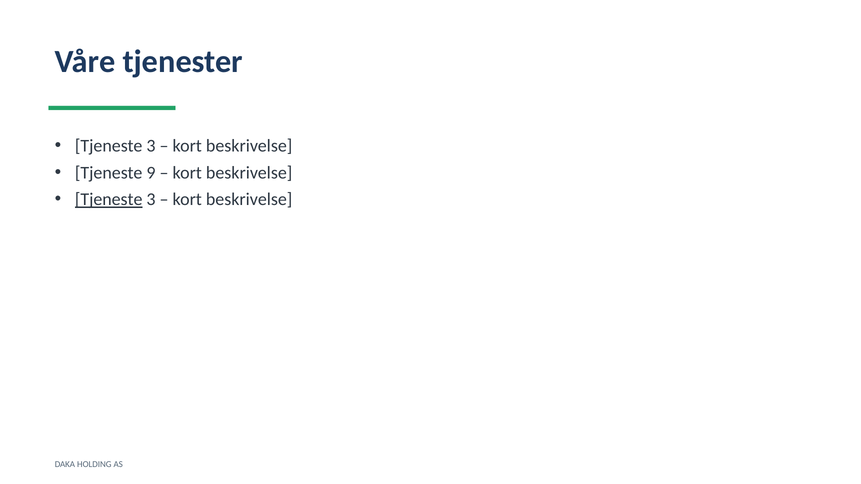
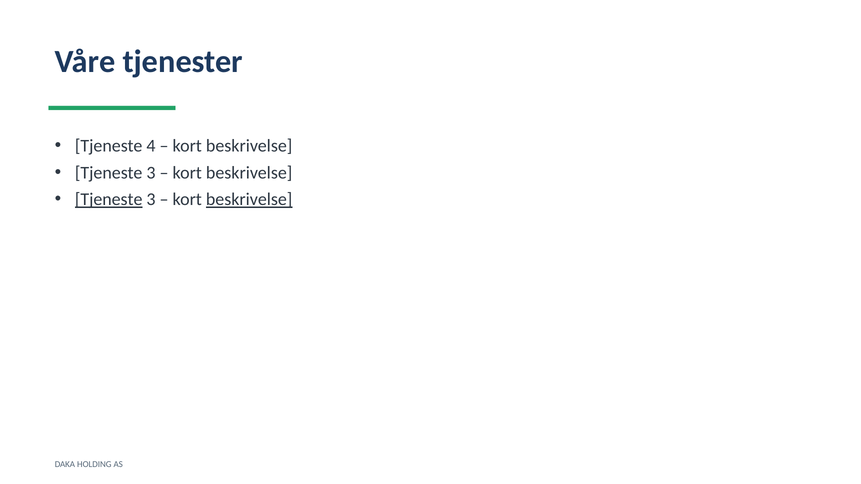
3 at (151, 146): 3 -> 4
9 at (151, 173): 9 -> 3
beskrivelse at (249, 200) underline: none -> present
